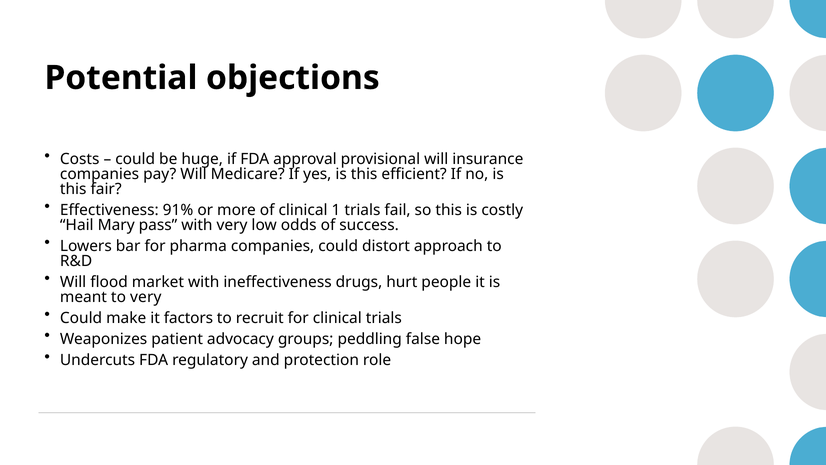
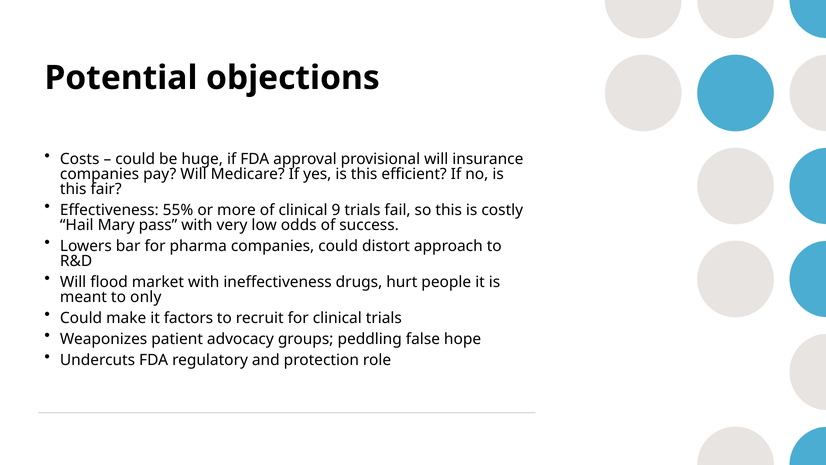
91%: 91% -> 55%
1: 1 -> 9
to very: very -> only
